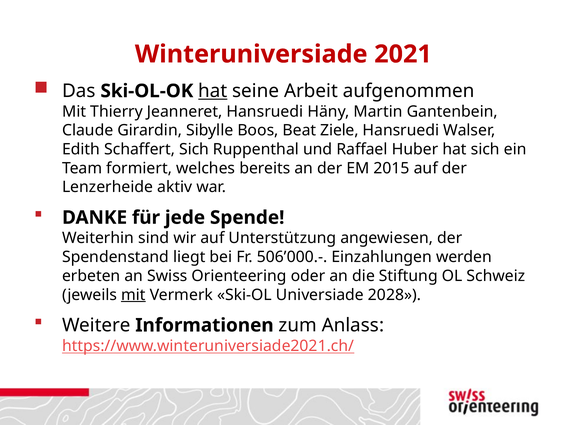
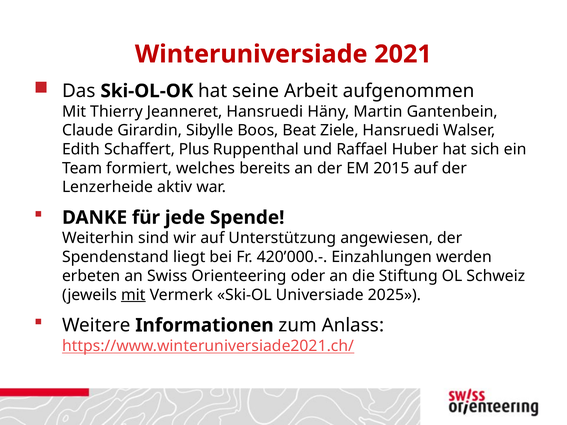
hat at (213, 91) underline: present -> none
Schaffert Sich: Sich -> Plus
506’000.-: 506’000.- -> 420’000.-
2028: 2028 -> 2025
